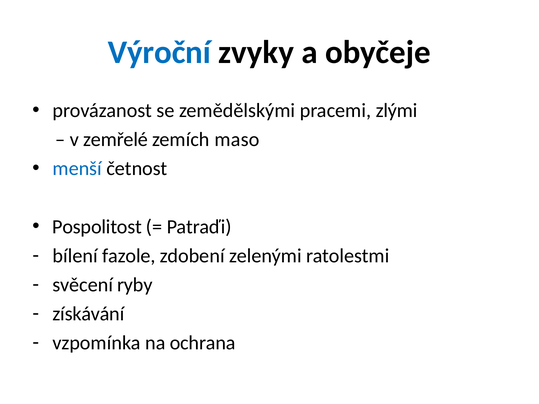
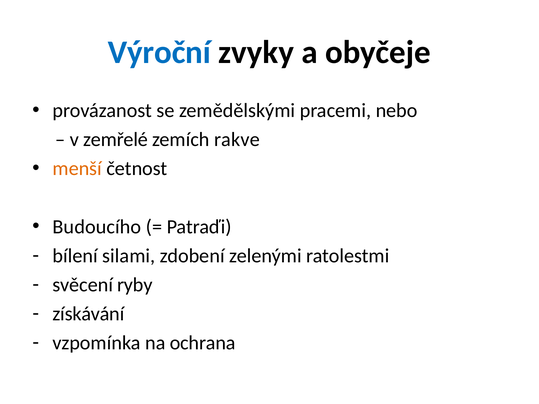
zlými: zlými -> nebo
maso: maso -> rakve
menší colour: blue -> orange
Pospolitost: Pospolitost -> Budoucího
fazole: fazole -> silami
